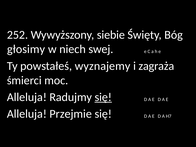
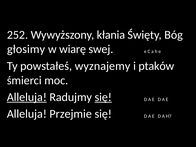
siebie: siebie -> kłania
niech: niech -> wiarę
zagraża: zagraża -> ptaków
Alleluja at (27, 97) underline: none -> present
